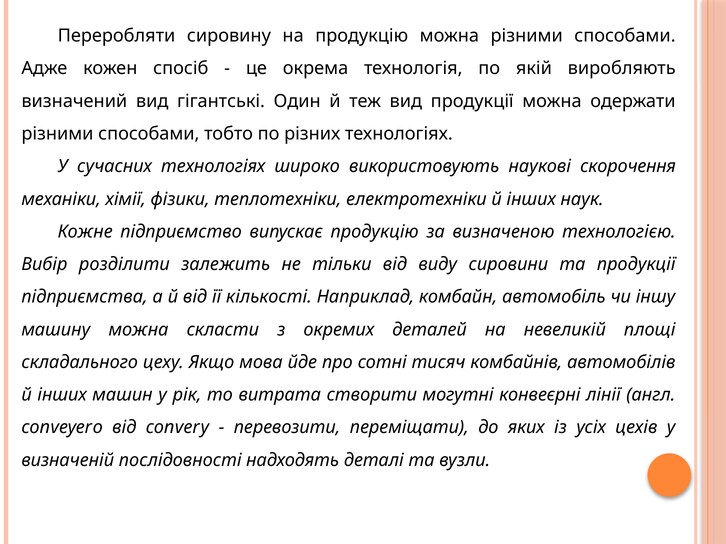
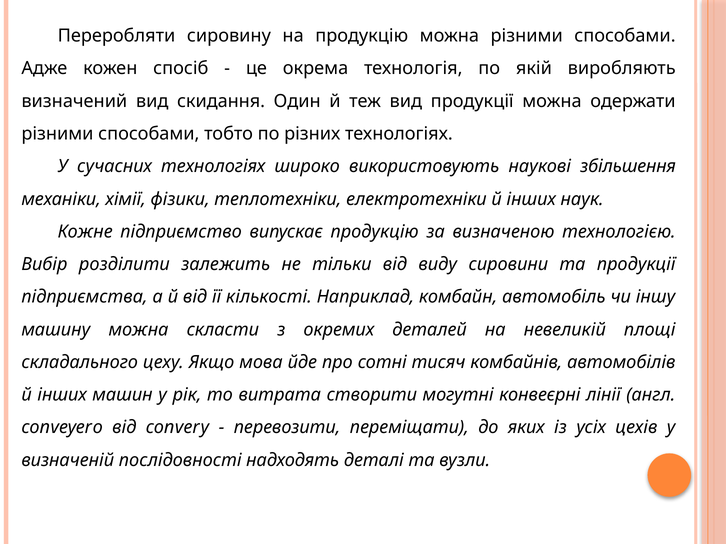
гігантські: гігантські -> скидання
скорочення: скорочення -> збільшення
